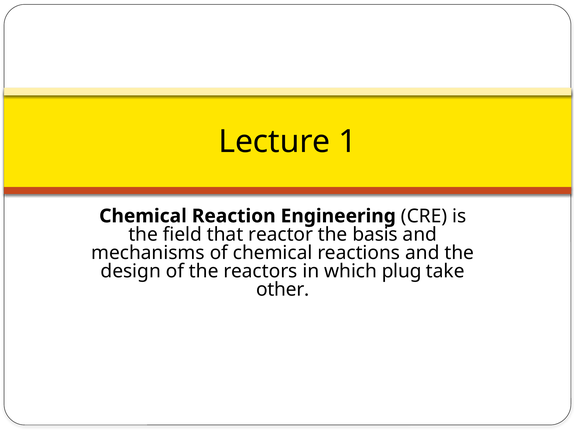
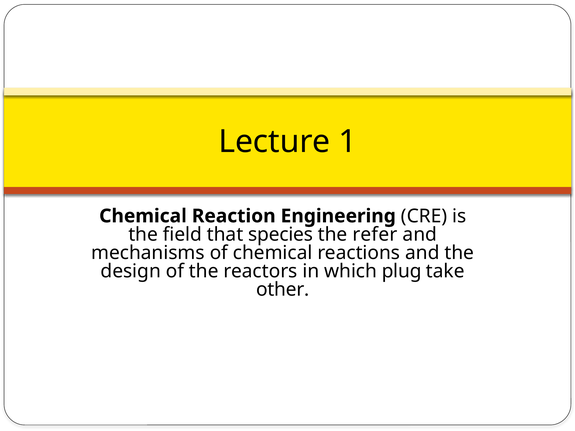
reactor: reactor -> species
basis: basis -> refer
